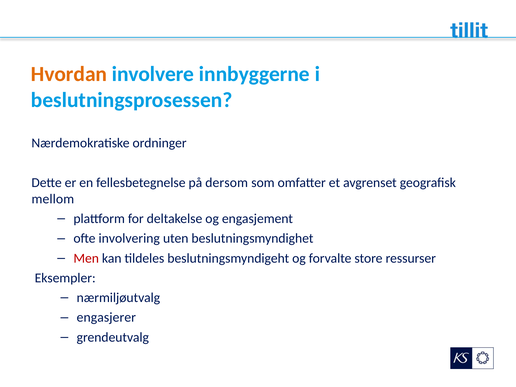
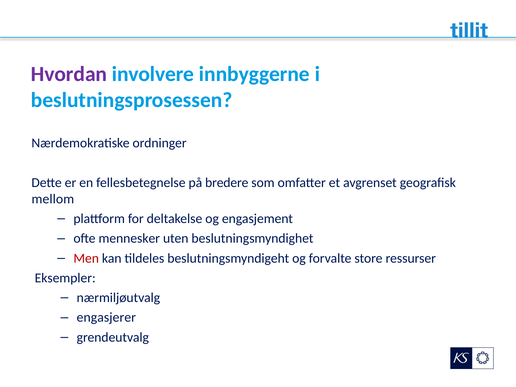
Hvordan colour: orange -> purple
dersom: dersom -> bredere
involvering: involvering -> mennesker
